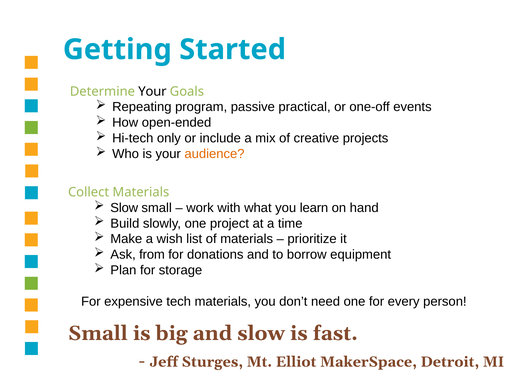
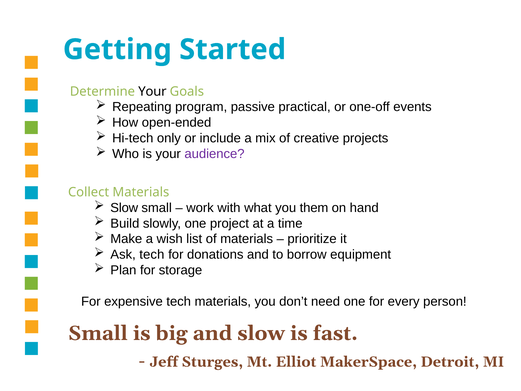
audience colour: orange -> purple
learn: learn -> them
Ask from: from -> tech
